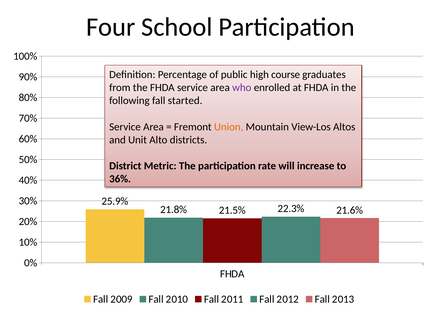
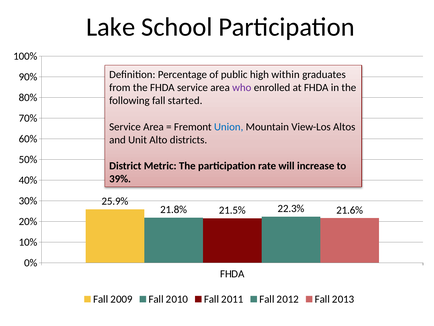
Four: Four -> Lake
course: course -> within
Union colour: orange -> blue
36%: 36% -> 39%
